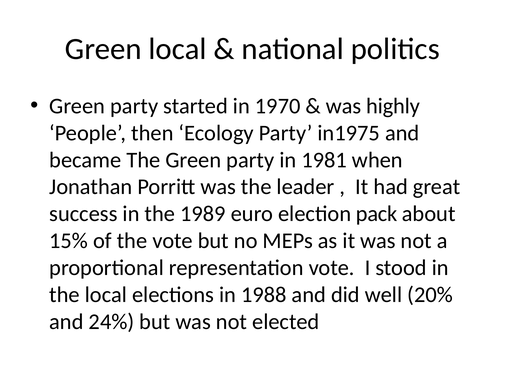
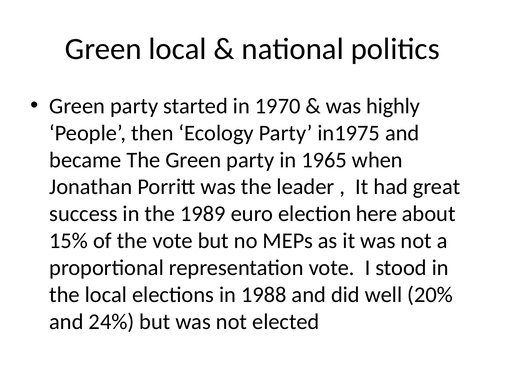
1981: 1981 -> 1965
pack: pack -> here
